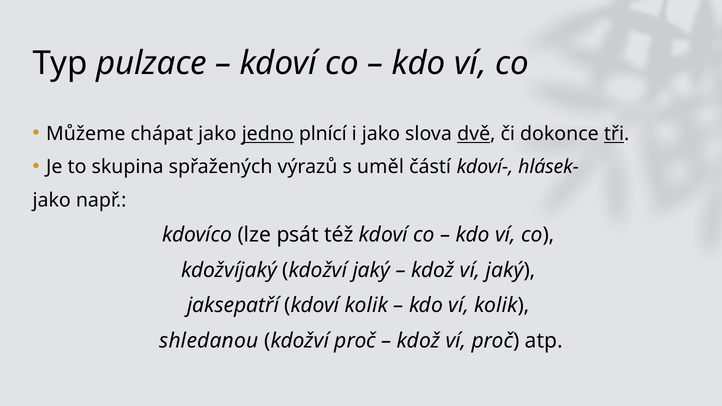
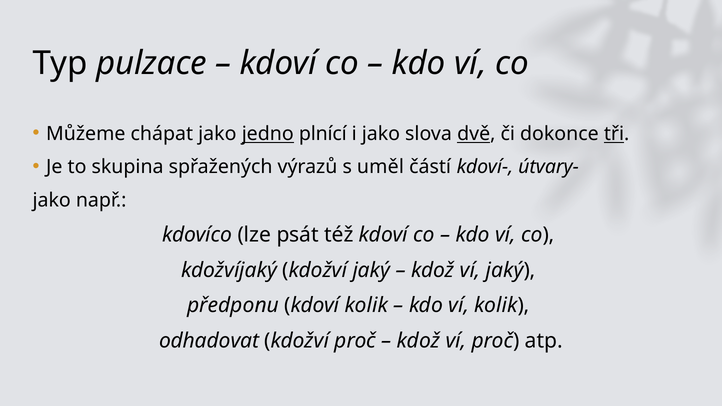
hlásek‑: hlásek‑ -> útvary‑
jaksepatří: jaksepatří -> předponu
shledanou: shledanou -> odhadovat
